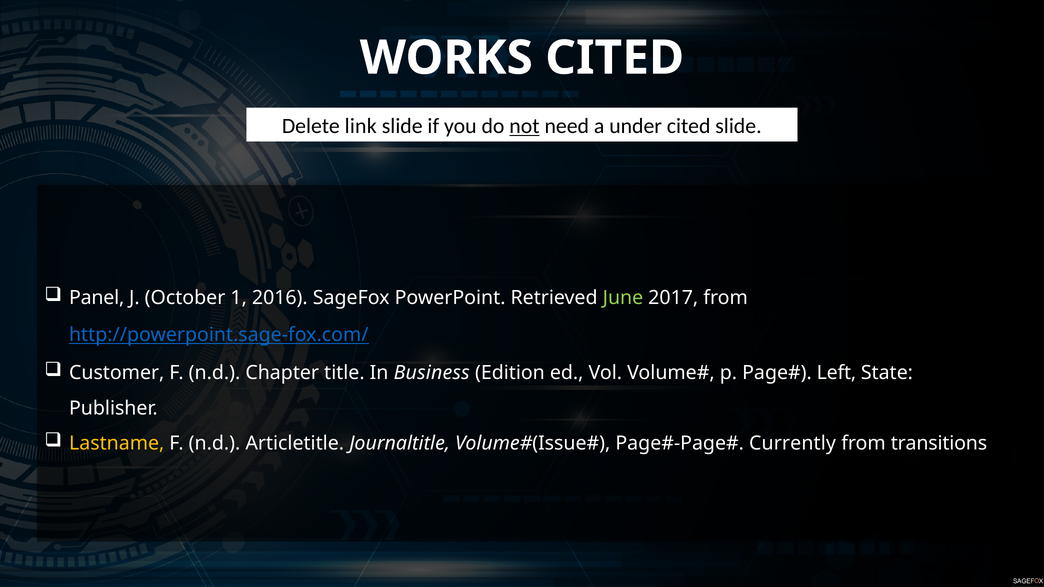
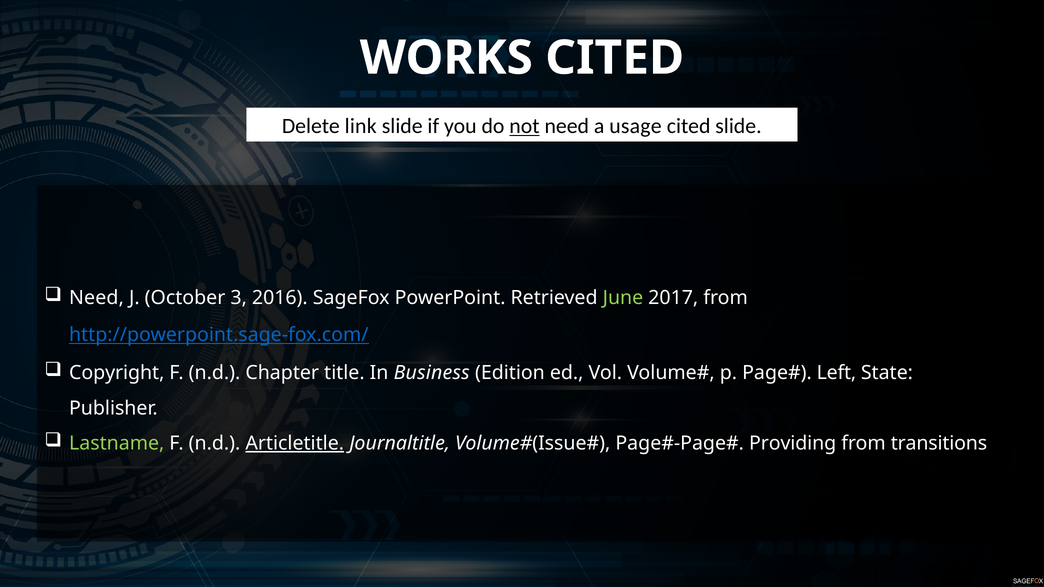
under: under -> usage
Panel at (97, 298): Panel -> Need
1: 1 -> 3
Customer: Customer -> Copyright
Lastname colour: yellow -> light green
Articletitle underline: none -> present
Currently: Currently -> Providing
